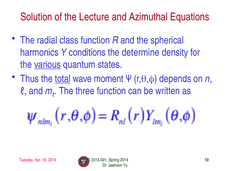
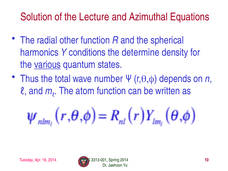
class: class -> other
total underline: present -> none
moment: moment -> number
three: three -> atom
